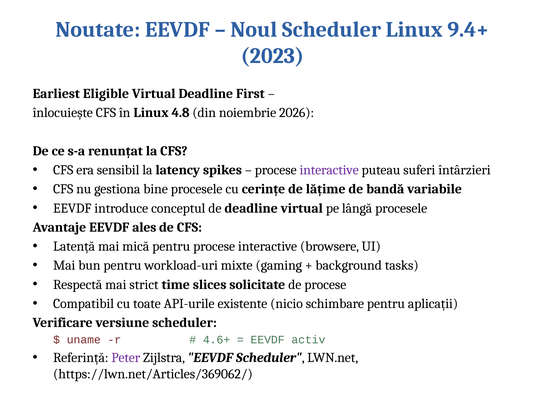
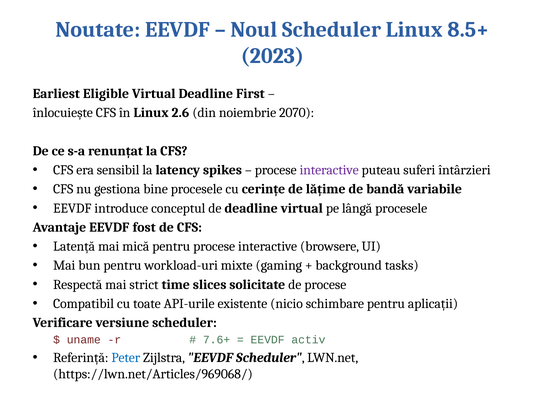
9.4+: 9.4+ -> 8.5+
4.8: 4.8 -> 2.6
2026: 2026 -> 2070
ales: ales -> fost
4.6+: 4.6+ -> 7.6+
Peter colour: purple -> blue
https://lwn.net/Articles/369062/: https://lwn.net/Articles/369062/ -> https://lwn.net/Articles/969068/
